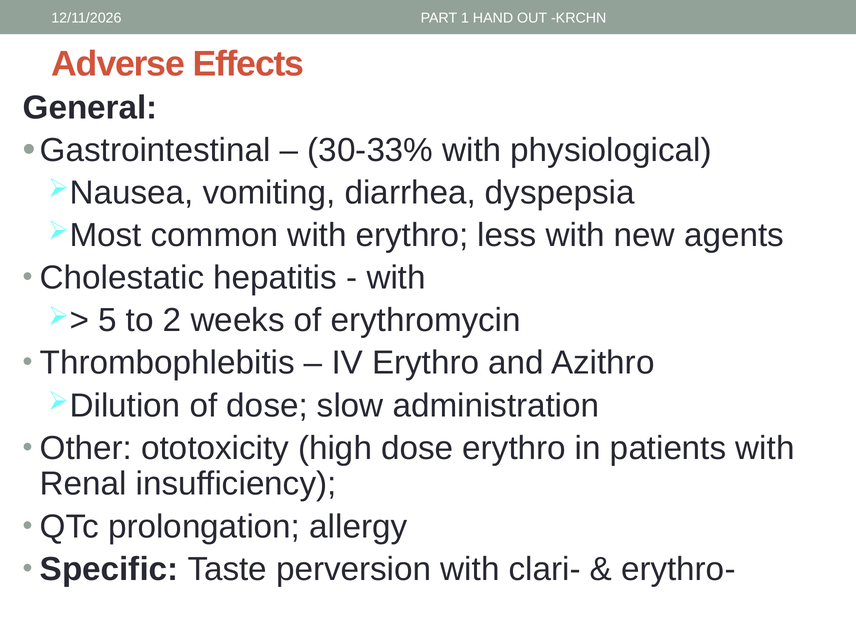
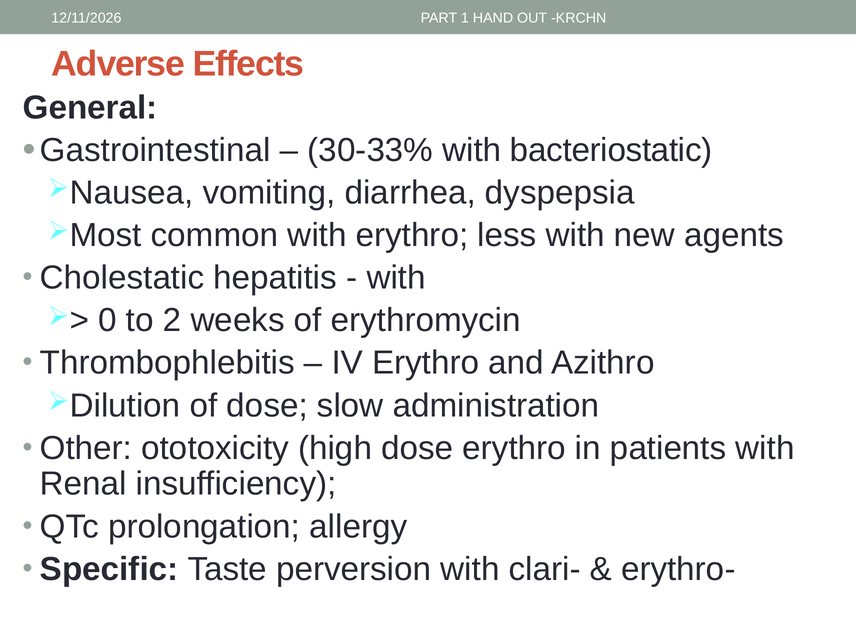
physiological: physiological -> bacteriostatic
5: 5 -> 0
